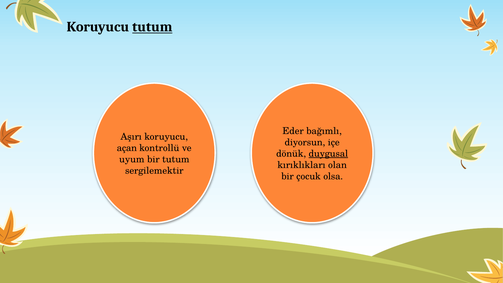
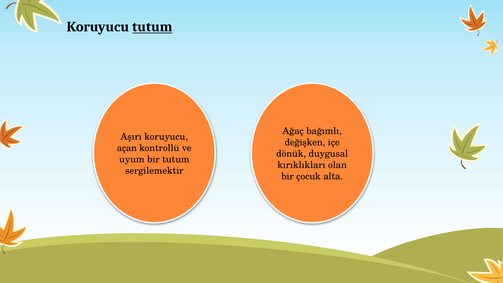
Eder: Eder -> Ağaç
diyorsun: diyorsun -> değişken
duygusal underline: present -> none
olsa: olsa -> alta
